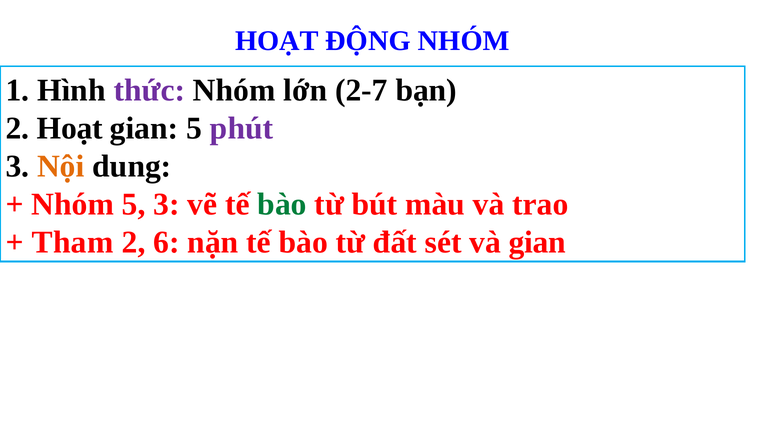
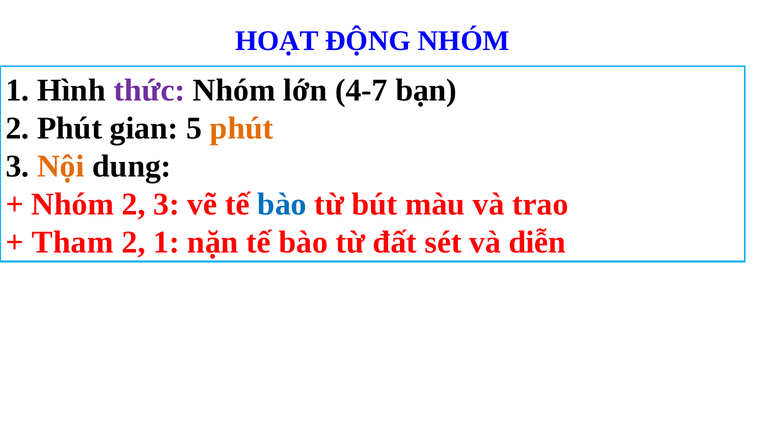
2-7: 2-7 -> 4-7
2 Hoạt: Hoạt -> Phút
phút at (242, 128) colour: purple -> orange
Nhóm 5: 5 -> 2
bào at (282, 204) colour: green -> blue
2 6: 6 -> 1
và gian: gian -> diễn
